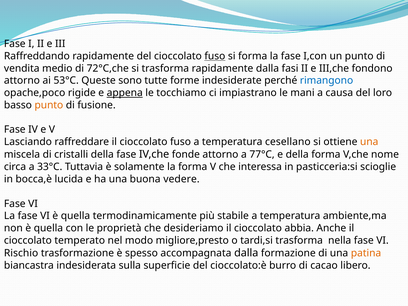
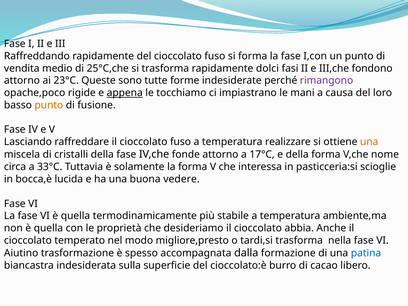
fuso at (215, 56) underline: present -> none
72°C,che: 72°C,che -> 25°C,che
rapidamente dalla: dalla -> dolci
53°C: 53°C -> 23°C
rimangono colour: blue -> purple
cesellano: cesellano -> realizzare
77°C: 77°C -> 17°C
Rischio: Rischio -> Aiutino
patina colour: orange -> blue
